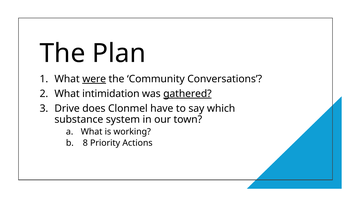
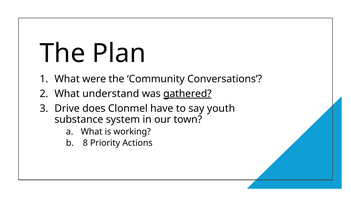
were underline: present -> none
intimidation: intimidation -> understand
which: which -> youth
